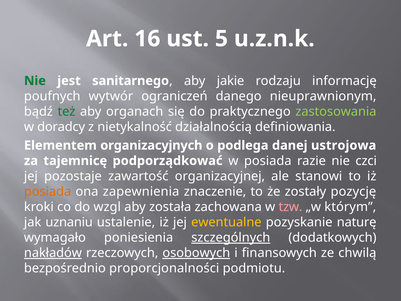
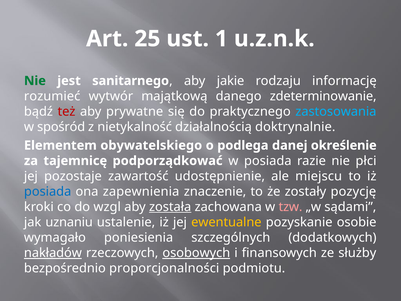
16: 16 -> 25
5: 5 -> 1
poufnych: poufnych -> rozumieć
ograniczeń: ograniczeń -> majątkową
nieuprawnionym: nieuprawnionym -> zdeterminowanie
też colour: green -> red
organach: organach -> prywatne
zastosowania colour: light green -> light blue
doradcy: doradcy -> spośród
definiowania: definiowania -> doktrynalnie
organizacyjnych: organizacyjnych -> obywatelskiego
ustrojowa: ustrojowa -> określenie
czci: czci -> płci
organizacyjnej: organizacyjnej -> udostępnienie
stanowi: stanowi -> miejscu
posiada at (48, 191) colour: orange -> blue
została underline: none -> present
którym: którym -> sądami
naturę: naturę -> osobie
szczególnych underline: present -> none
chwilą: chwilą -> służby
